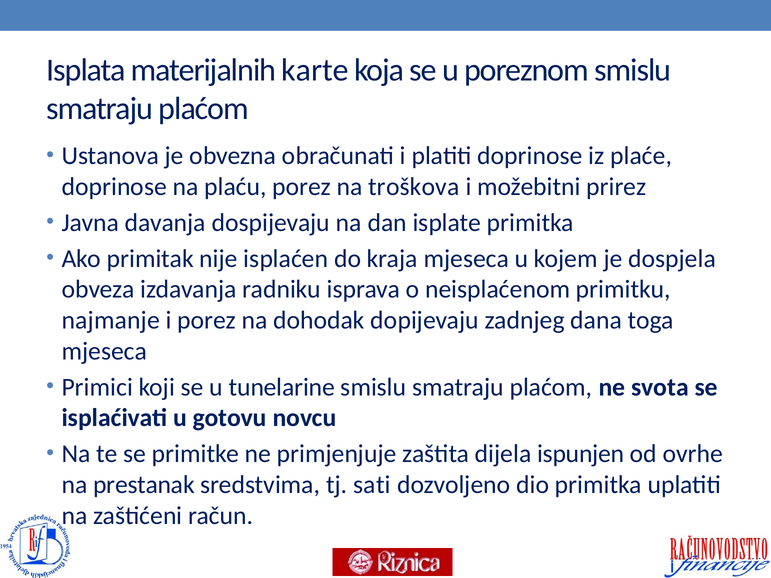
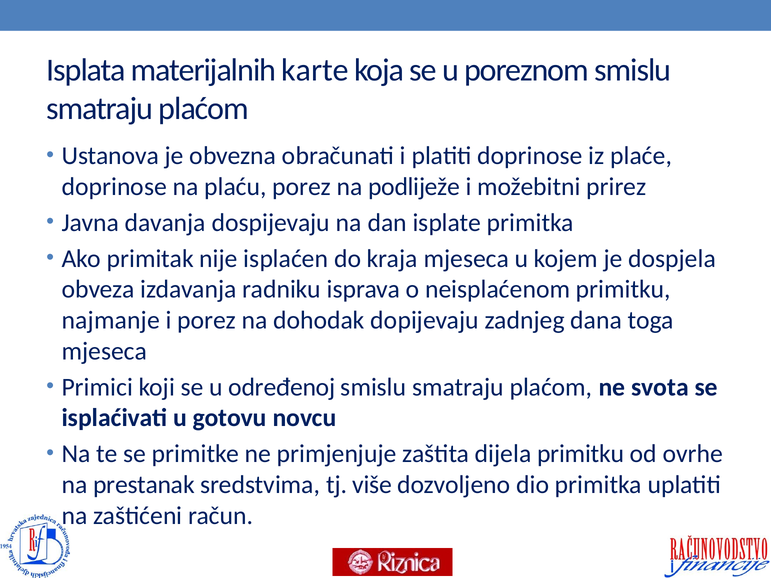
troškova: troškova -> podliježe
tunelarine: tunelarine -> određenoj
dijela ispunjen: ispunjen -> primitku
sati: sati -> više
